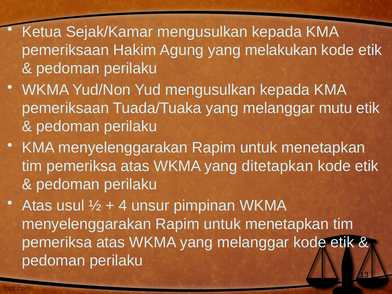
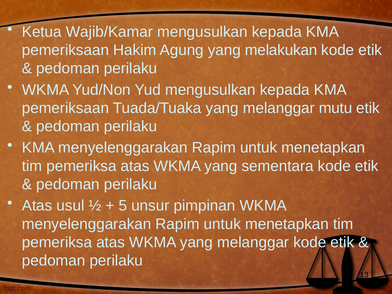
Sejak/Kamar: Sejak/Kamar -> Wajib/Kamar
ditetapkan: ditetapkan -> sementara
4: 4 -> 5
